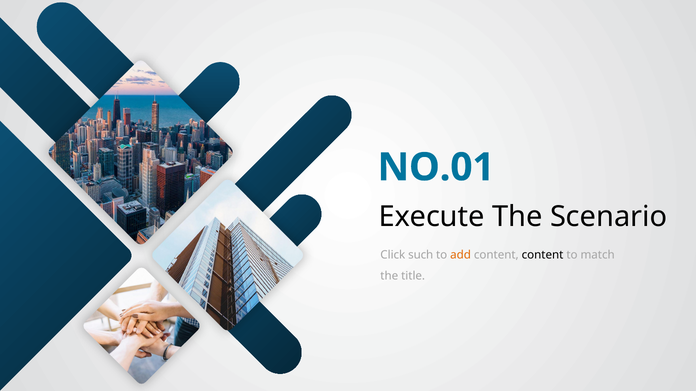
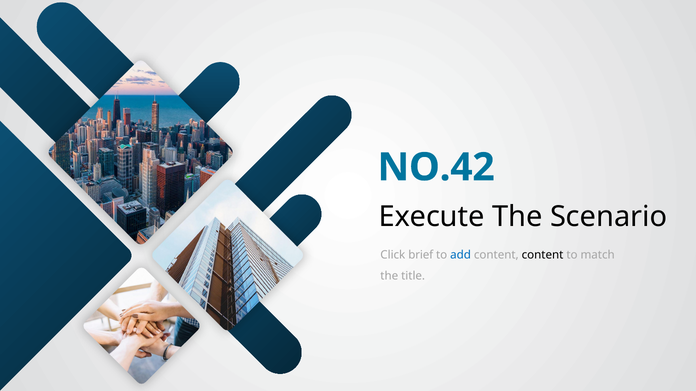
NO.01: NO.01 -> NO.42
such: such -> brief
add colour: orange -> blue
